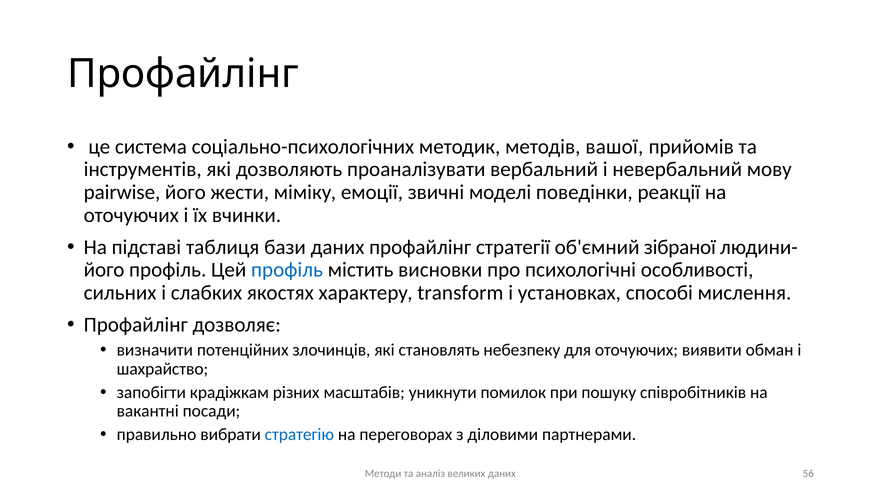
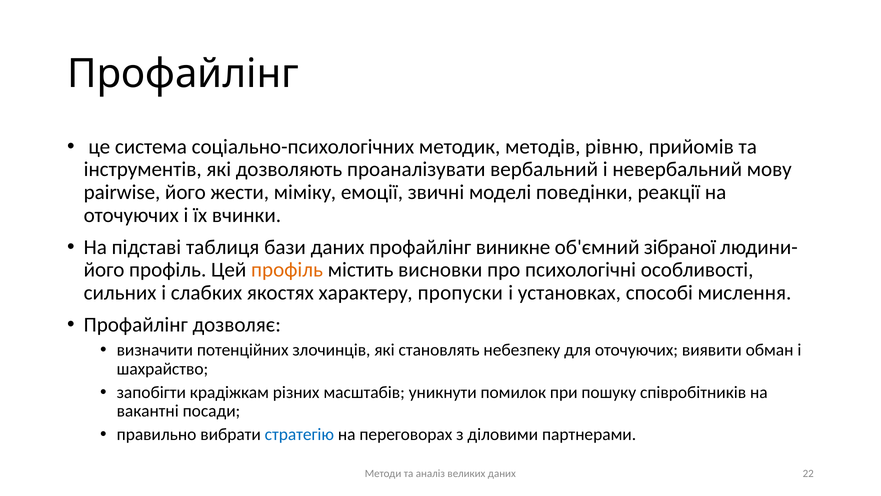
вашої: вашої -> рівню
стратегії: стратегії -> виникне
профіль at (287, 270) colour: blue -> orange
transform: transform -> пропуски
56: 56 -> 22
